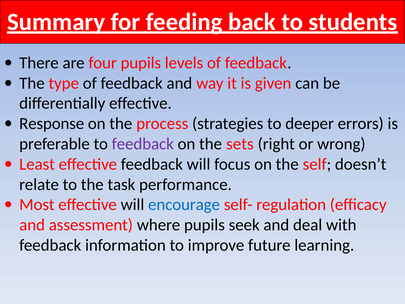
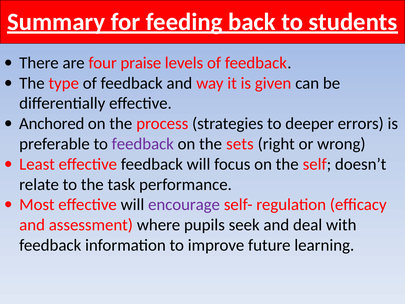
four pupils: pupils -> praise
Response: Response -> Anchored
encourage colour: blue -> purple
